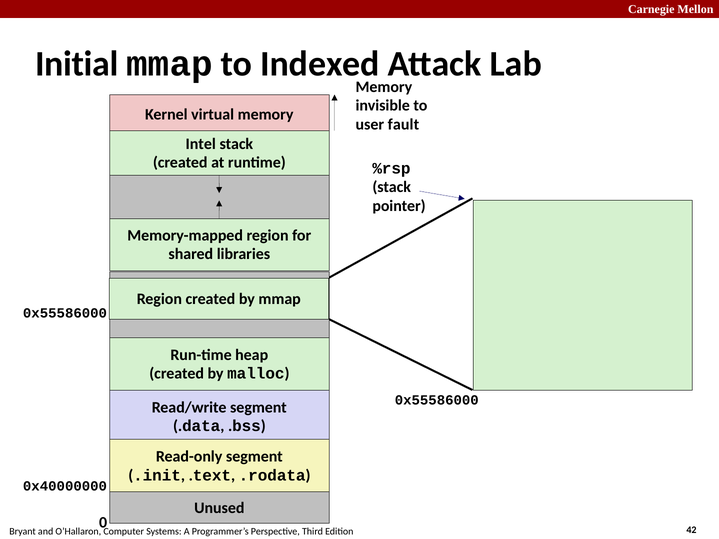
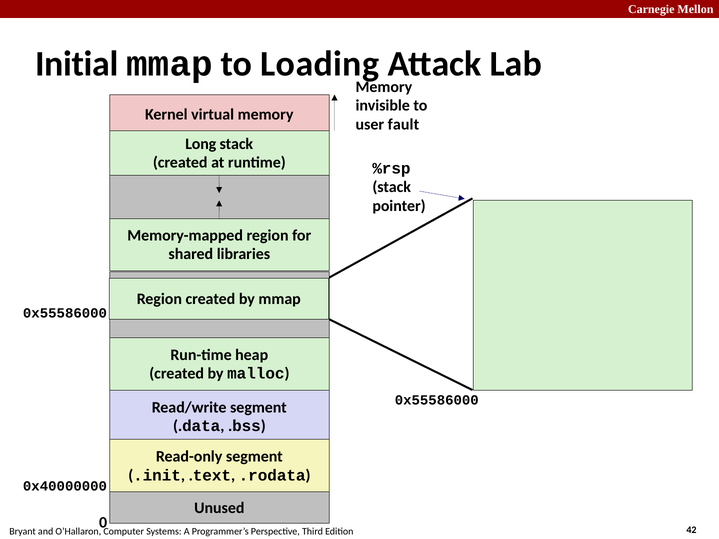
Indexed: Indexed -> Loading
Intel: Intel -> Long
